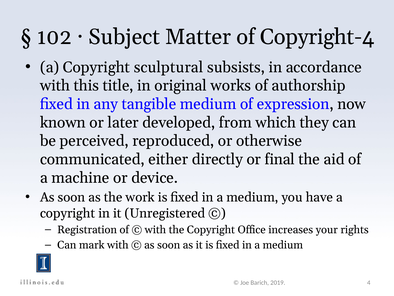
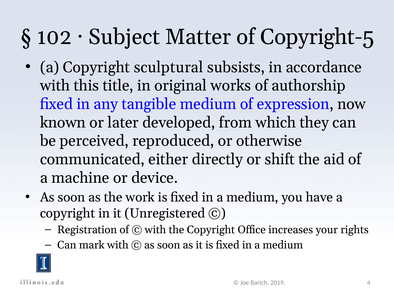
Copyright-4: Copyright-4 -> Copyright-5
final: final -> shift
